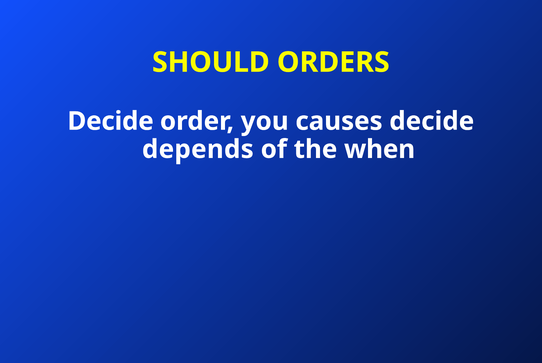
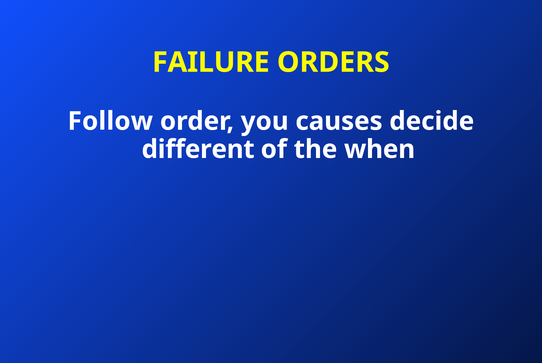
SHOULD: SHOULD -> FAILURE
Decide at (111, 121): Decide -> Follow
depends: depends -> different
